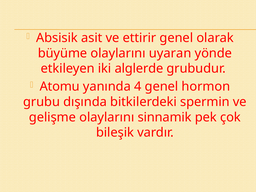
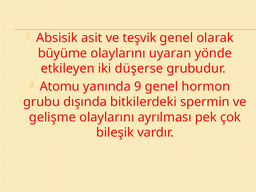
ettirir: ettirir -> teşvik
alglerde: alglerde -> düşerse
4: 4 -> 9
sinnamik: sinnamik -> ayrılması
